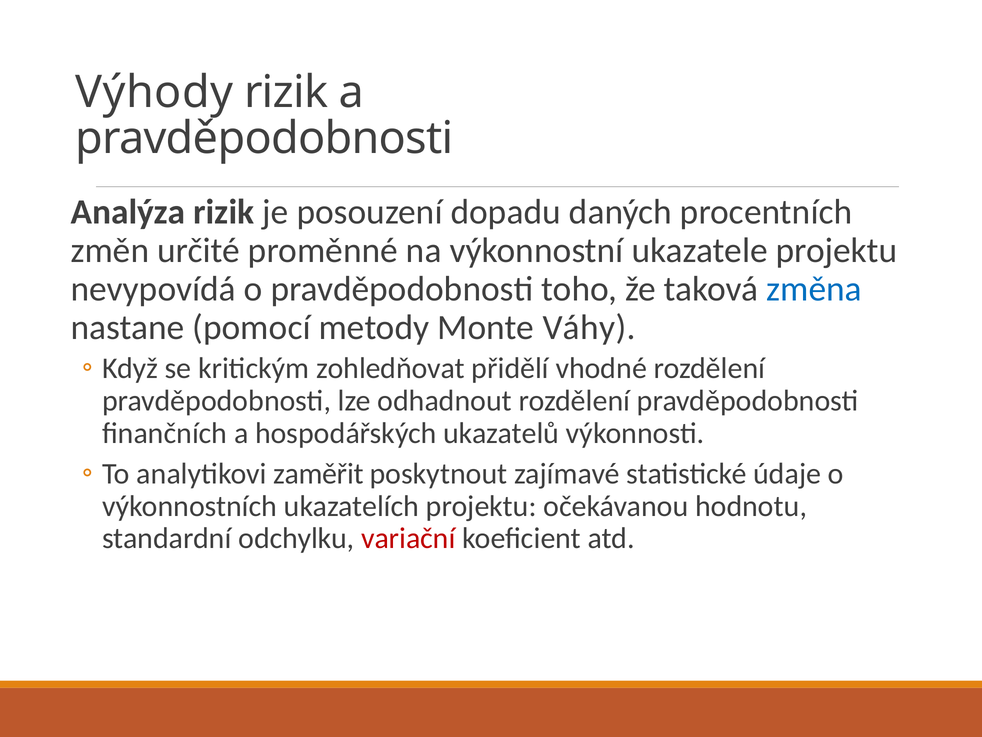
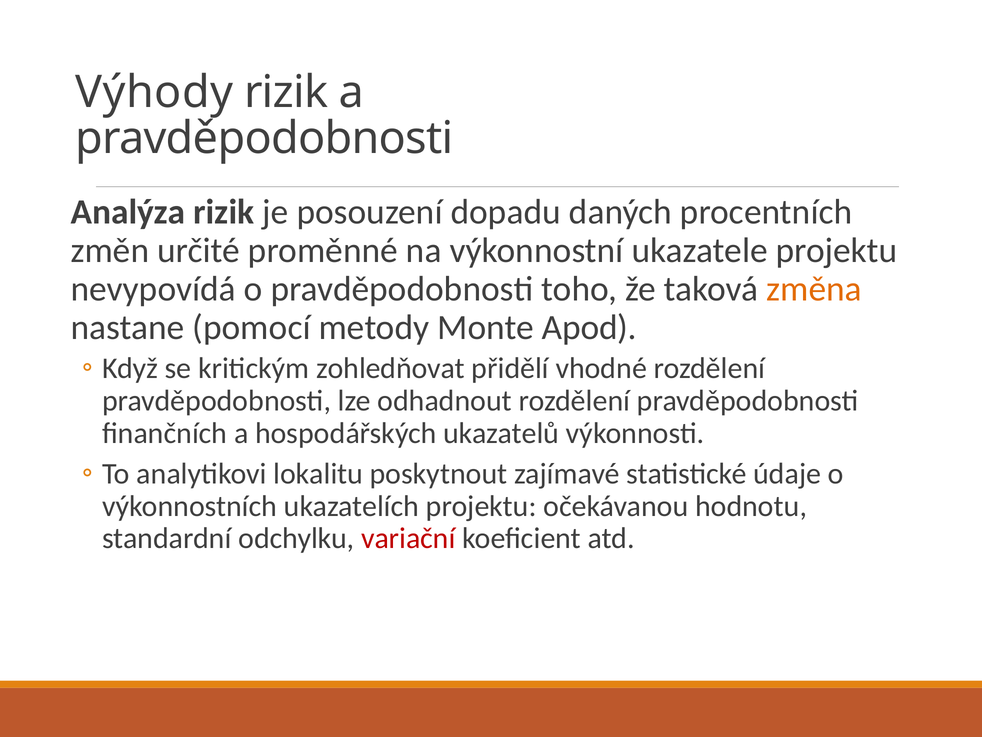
změna colour: blue -> orange
Váhy: Váhy -> Apod
zaměřit: zaměřit -> lokalitu
